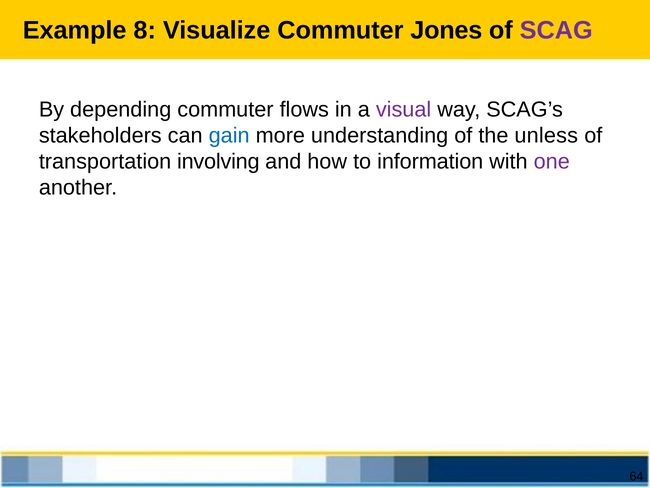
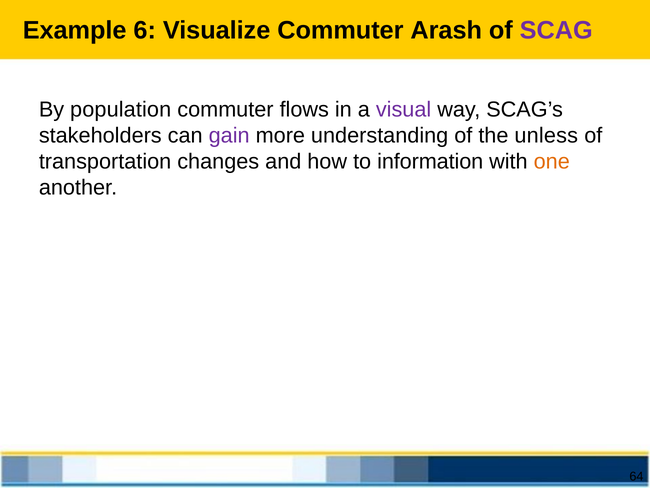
8: 8 -> 6
Jones: Jones -> Arash
depending: depending -> population
gain colour: blue -> purple
involving: involving -> changes
one colour: purple -> orange
